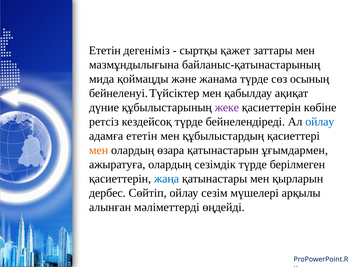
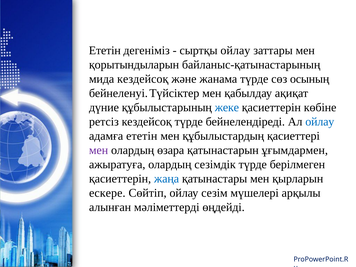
сыртқы қажет: қажет -> ойлау
мазмұндылығына: мазмұндылығына -> қорытындыларын
мида қоймацды: қоймацды -> кездейсоқ
жеке colour: purple -> blue
мен at (99, 150) colour: orange -> purple
дербес: дербес -> ескере
